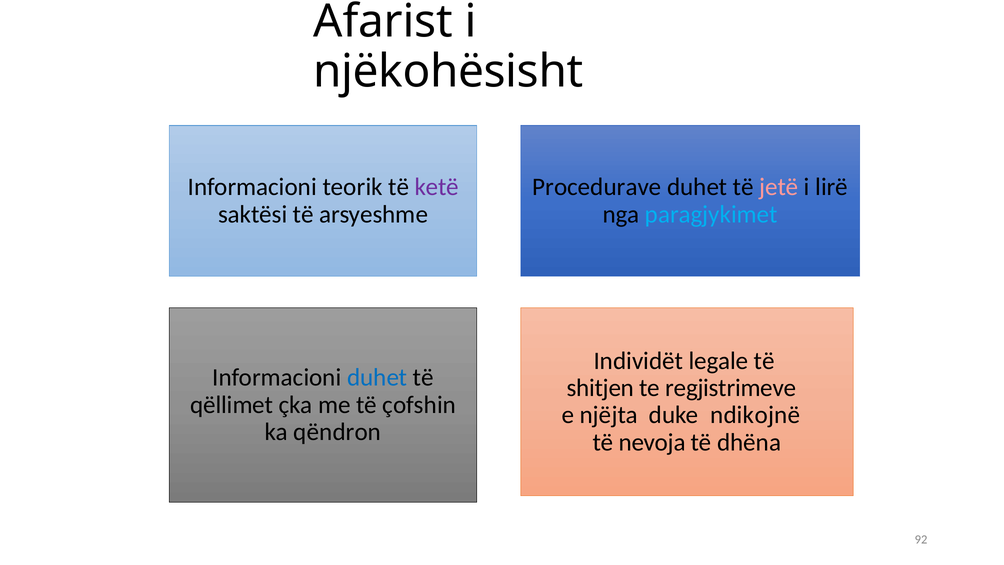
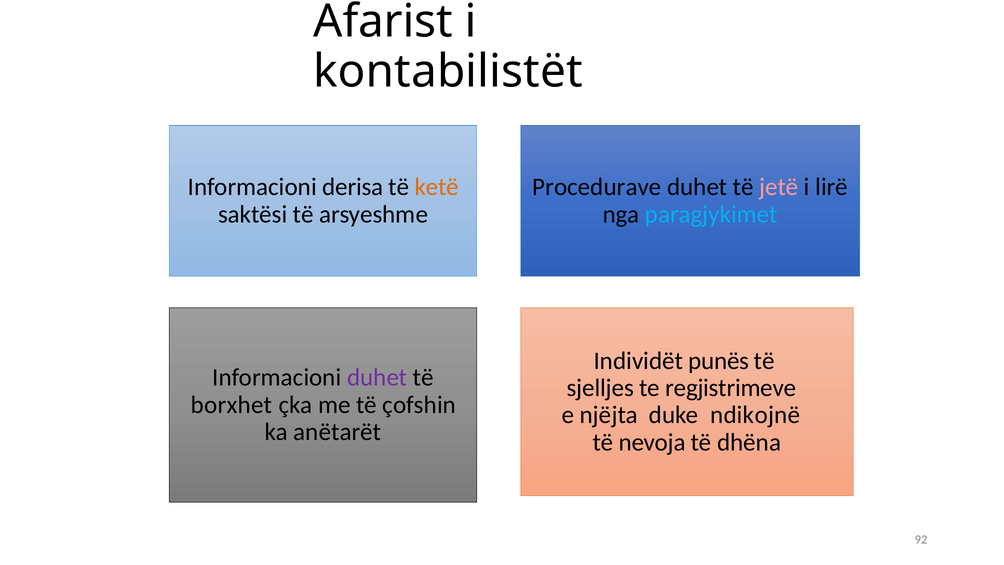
njëkohësisht: njëkohësisht -> kontabilistët
teorik: teorik -> derisa
ketë colour: purple -> orange
legale: legale -> punës
duhet at (377, 377) colour: blue -> purple
shitjen: shitjen -> sjelljes
qëllimet: qëllimet -> borxhet
qëndron: qëndron -> anëtarët
